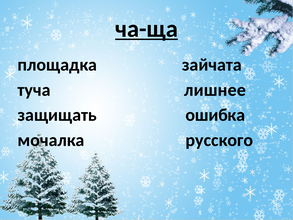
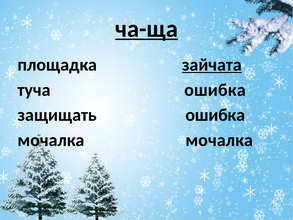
зайчата underline: none -> present
туча лишнее: лишнее -> ошибка
мочалка русского: русского -> мочалка
